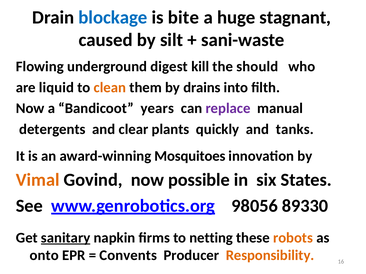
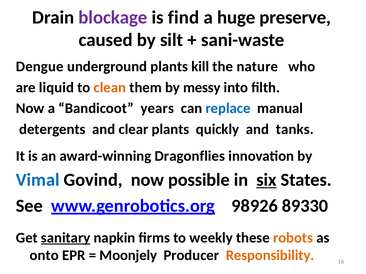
blockage colour: blue -> purple
bite: bite -> find
stagnant: stagnant -> preserve
Flowing: Flowing -> Dengue
underground digest: digest -> plants
should: should -> nature
drains: drains -> messy
replace colour: purple -> blue
Mosquitoes: Mosquitoes -> Dragonflies
Vimal colour: orange -> blue
six underline: none -> present
98056: 98056 -> 98926
netting: netting -> weekly
Convents: Convents -> Moonjely
